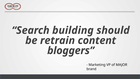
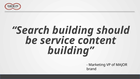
retrain: retrain -> service
bloggers at (71, 50): bloggers -> building
